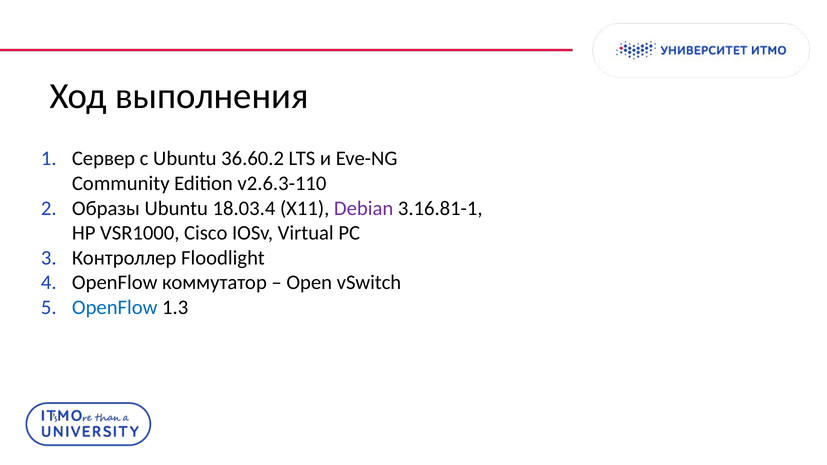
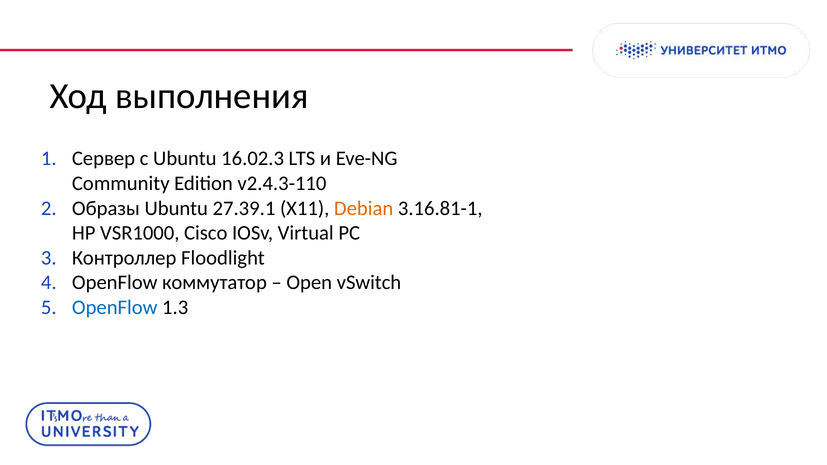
36.60.2: 36.60.2 -> 16.02.3
v2.6.3-110: v2.6.3-110 -> v2.4.3-110
18.03.4: 18.03.4 -> 27.39.1
Debian colour: purple -> orange
